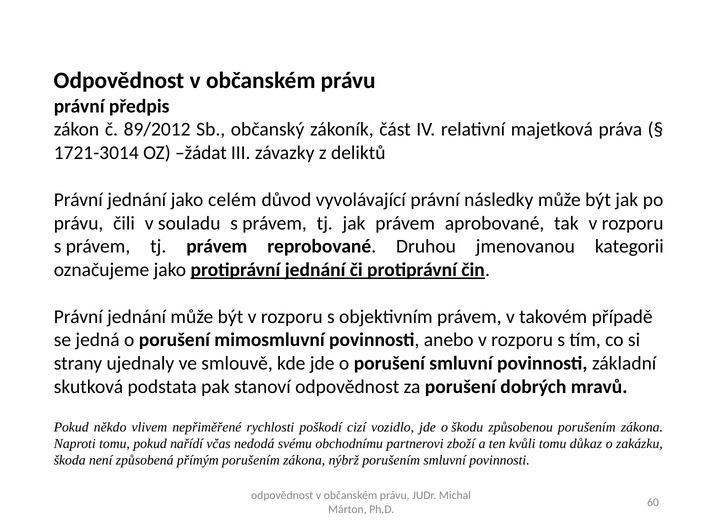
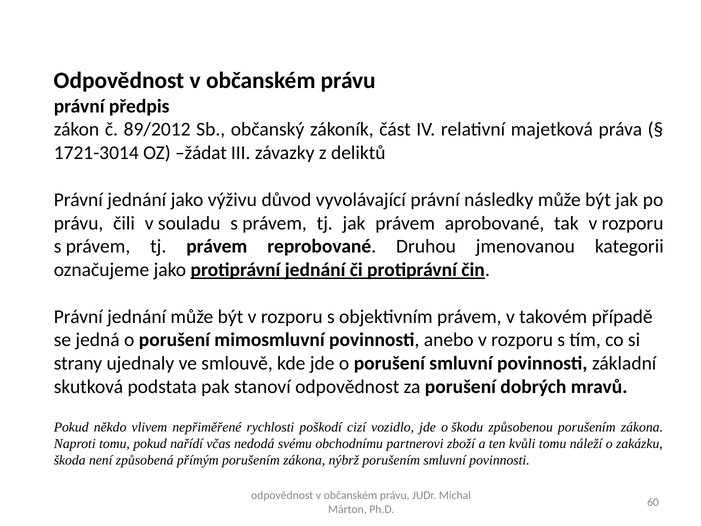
celém: celém -> výživu
důkaz: důkaz -> náleží
